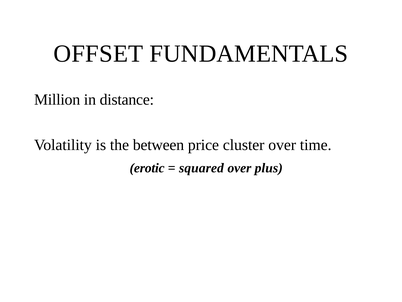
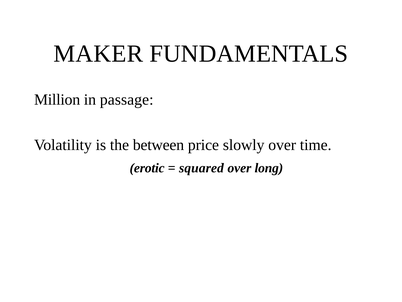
OFFSET: OFFSET -> MAKER
distance: distance -> passage
cluster: cluster -> slowly
plus: plus -> long
